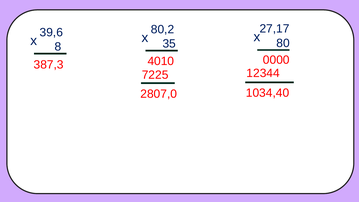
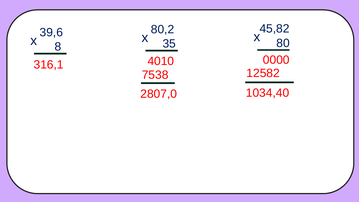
27,17: 27,17 -> 45,82
387,3: 387,3 -> 316,1
12344: 12344 -> 12582
7225: 7225 -> 7538
